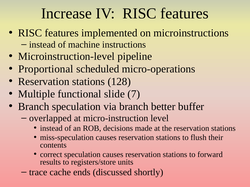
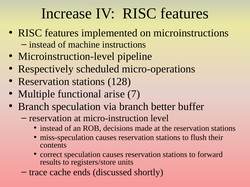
Proportional: Proportional -> Respectively
slide: slide -> arise
overlapped at (50, 118): overlapped -> reservation
